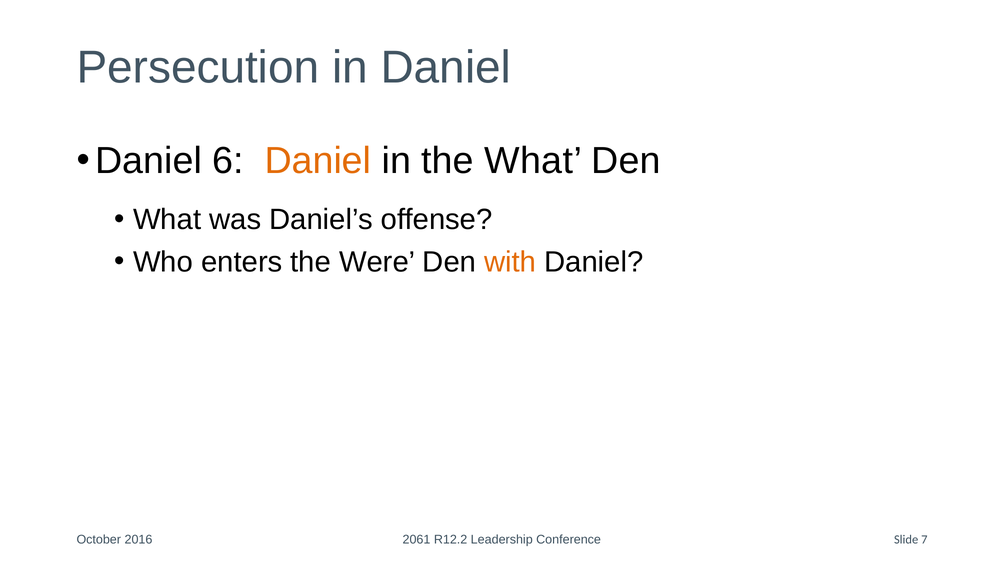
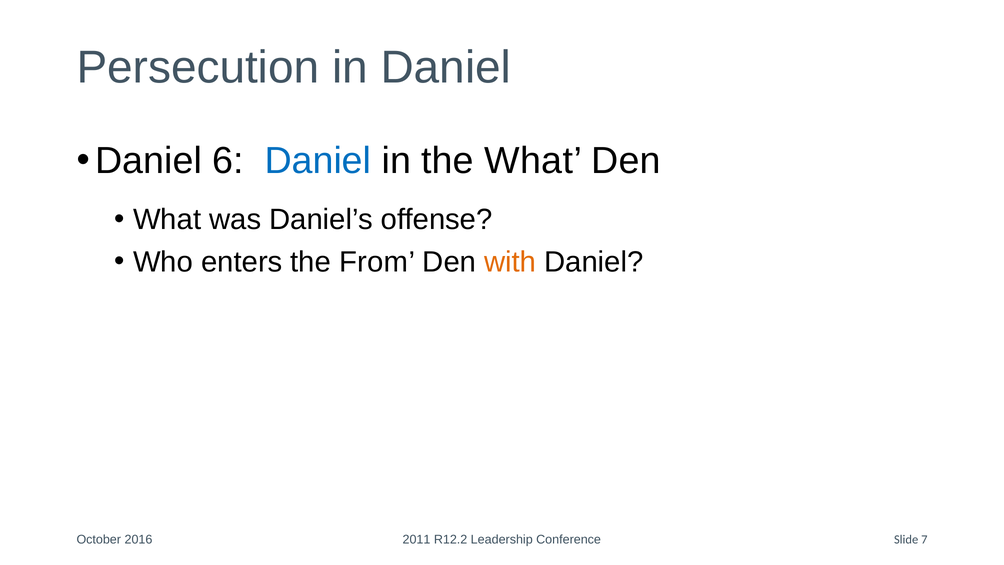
Daniel at (318, 161) colour: orange -> blue
Were: Were -> From
2061: 2061 -> 2011
